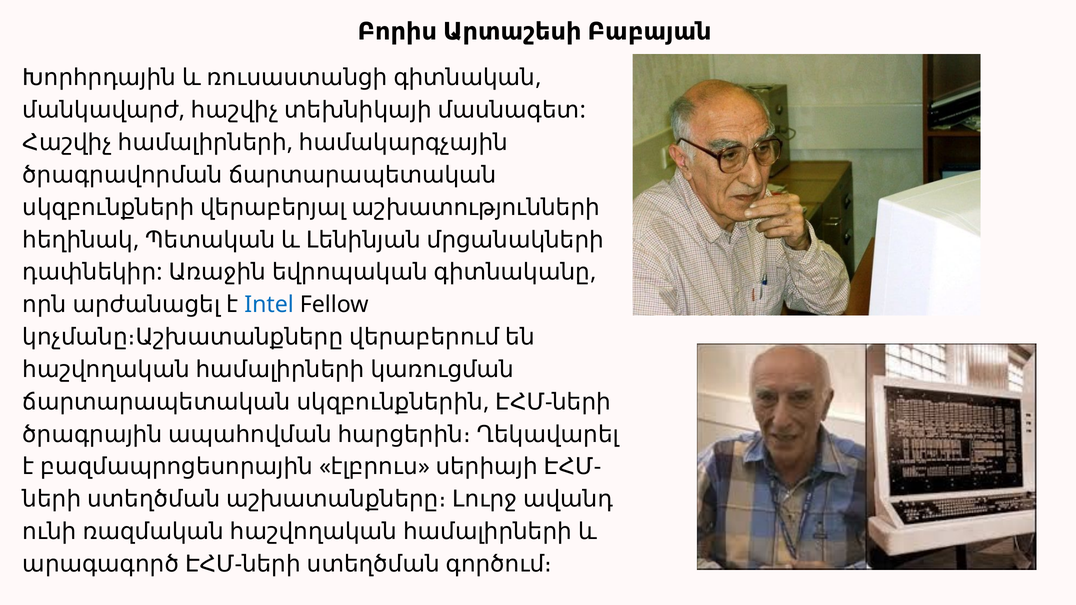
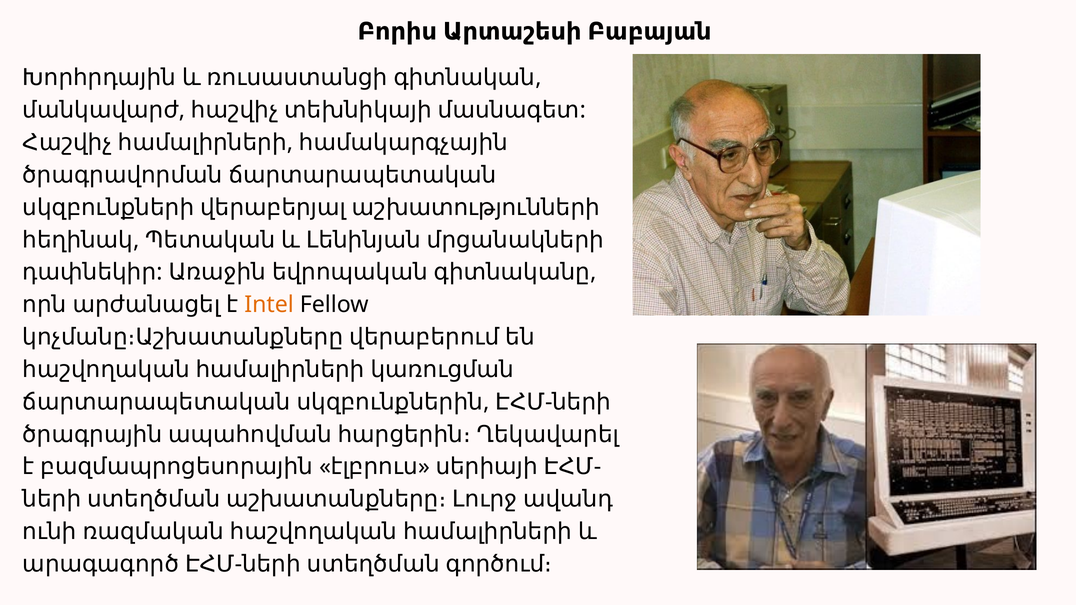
Intel colour: blue -> orange
